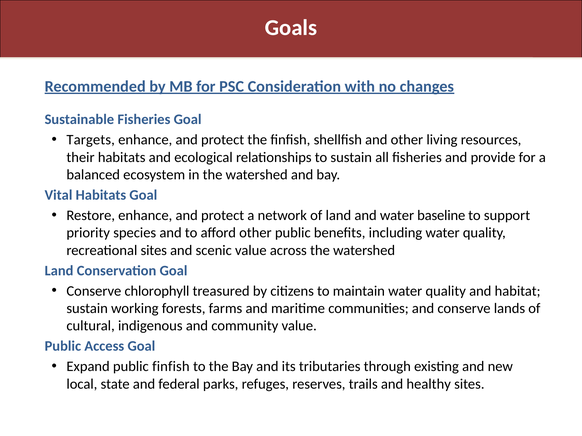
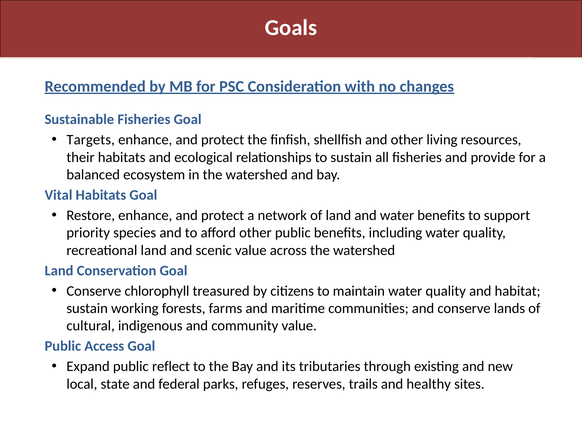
water baseline: baseline -> benefits
recreational sites: sites -> land
public finfish: finfish -> reflect
